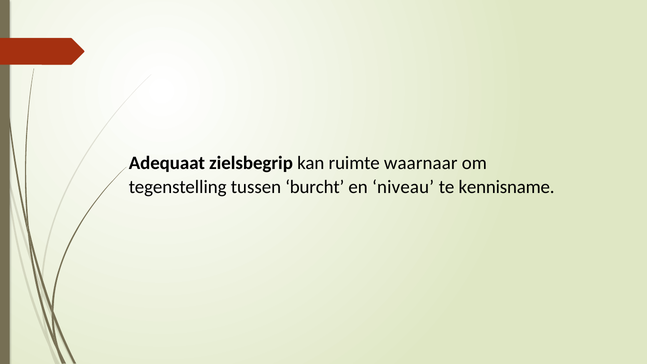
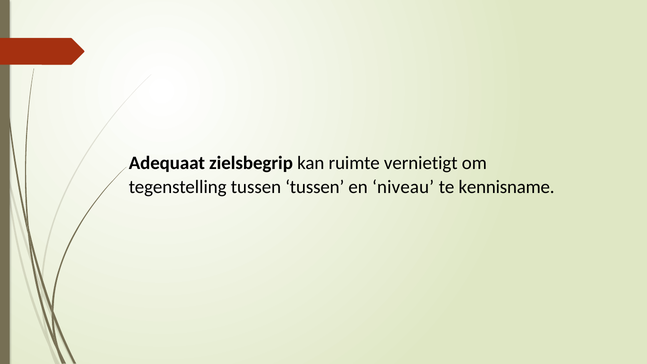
waarnaar: waarnaar -> vernietigt
tussen burcht: burcht -> tussen
